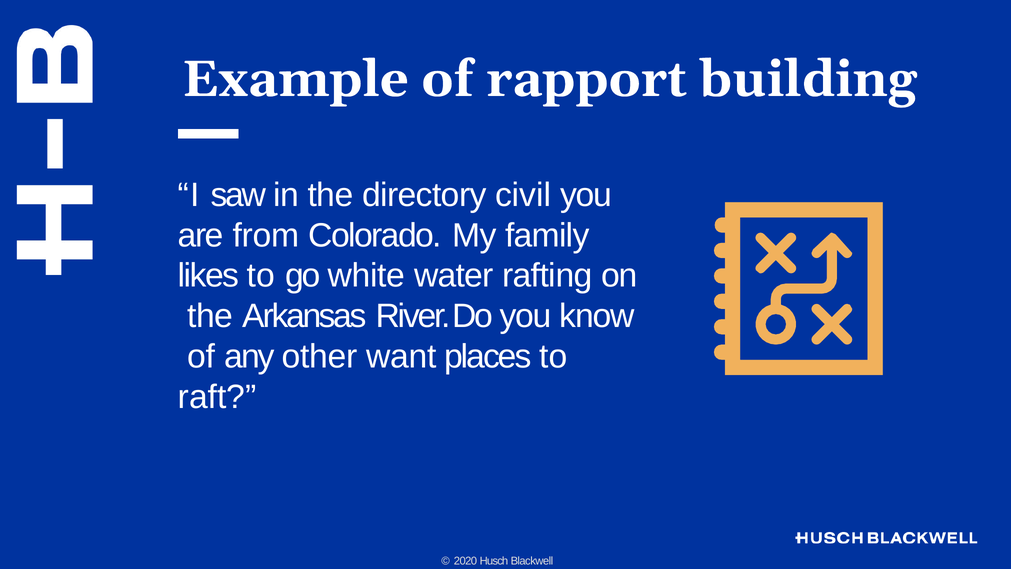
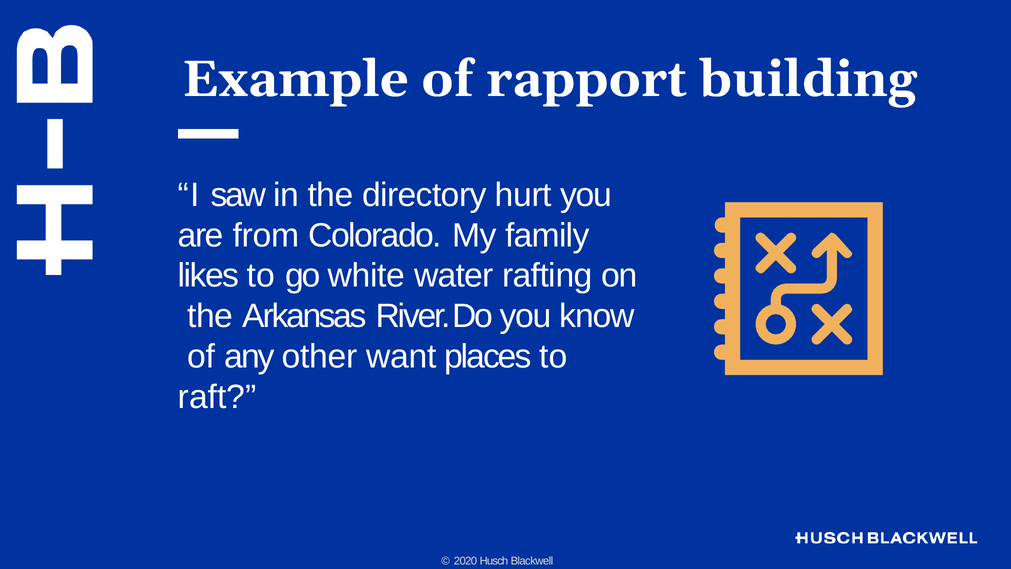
civil: civil -> hurt
